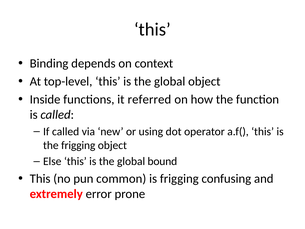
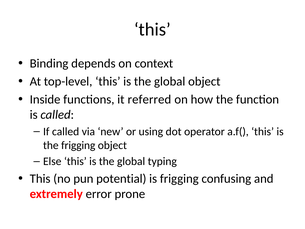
bound: bound -> typing
common: common -> potential
